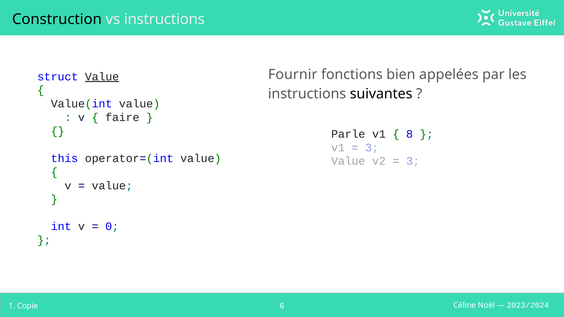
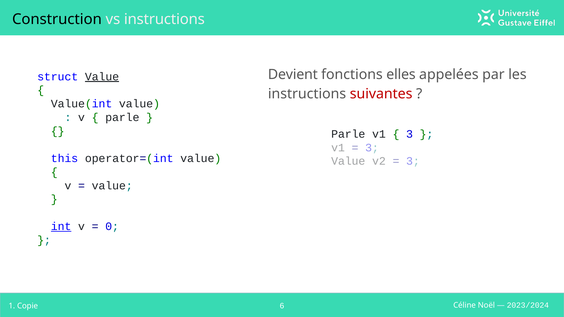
Fournir: Fournir -> Devient
bien: bien -> elles
suivantes colour: black -> red
faire at (122, 118): faire -> parle
8 at (410, 134): 8 -> 3
int underline: none -> present
